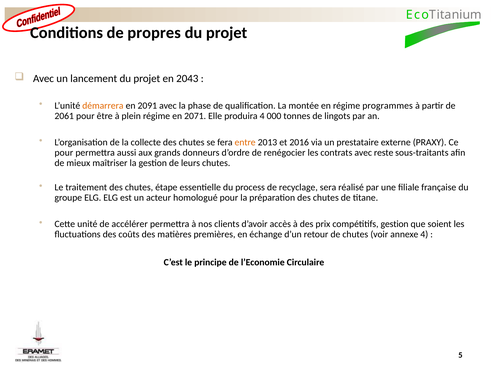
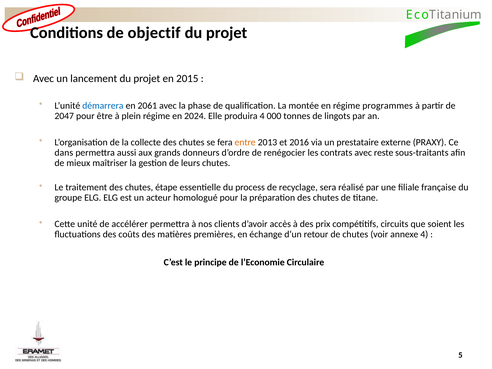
propres: propres -> objectif
2043: 2043 -> 2015
démarrera colour: orange -> blue
2091: 2091 -> 2061
2061: 2061 -> 2047
2071: 2071 -> 2024
pour at (64, 153): pour -> dans
compétitifs gestion: gestion -> circuits
